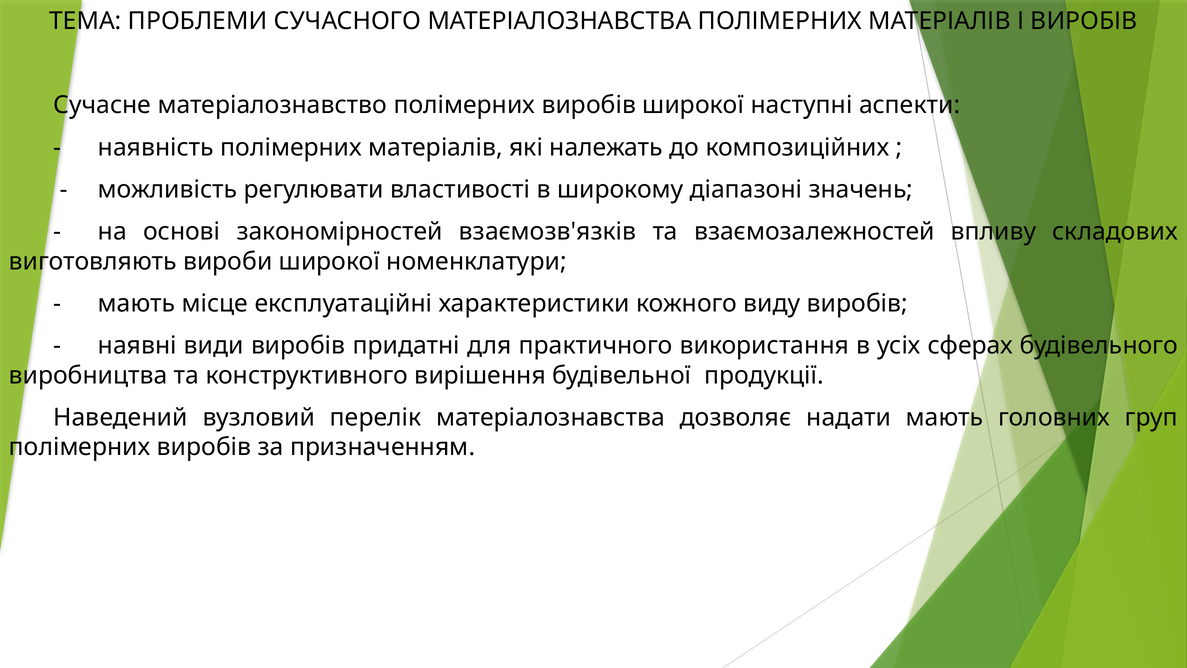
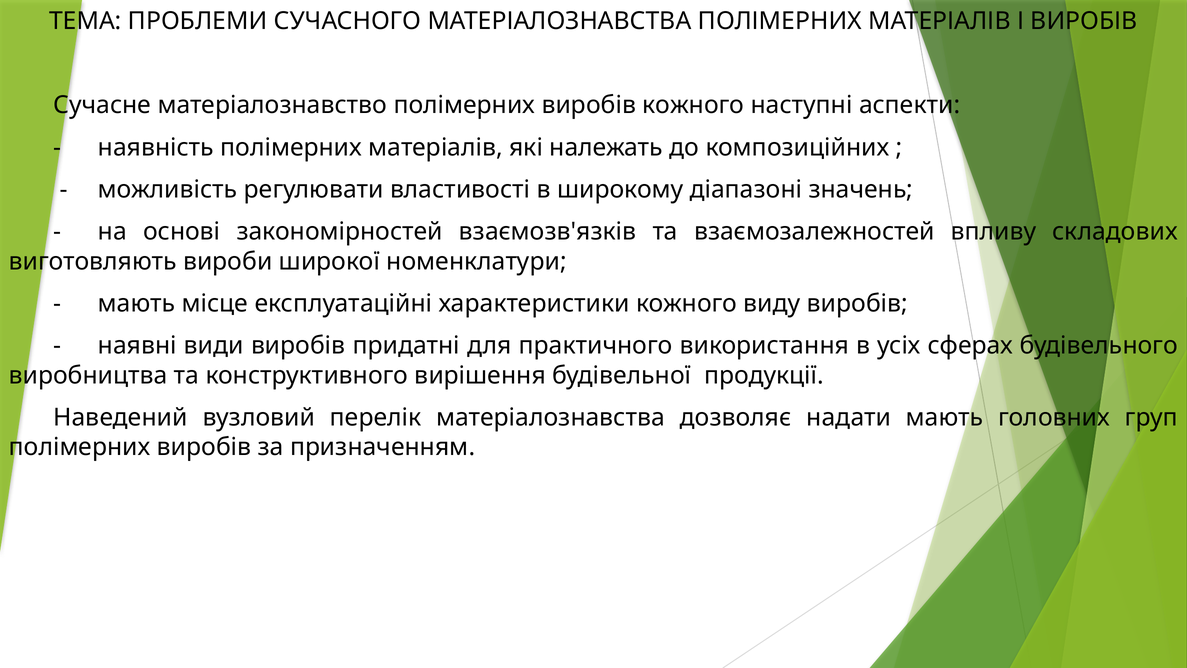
виробів широкої: широкої -> кожного
